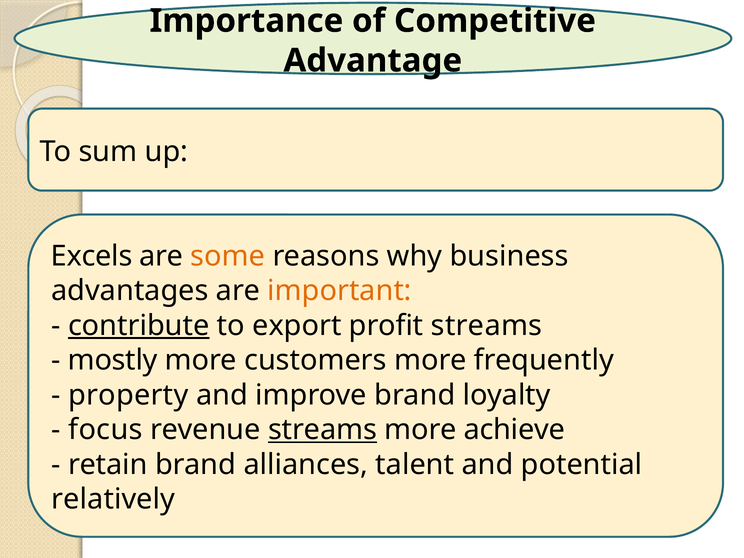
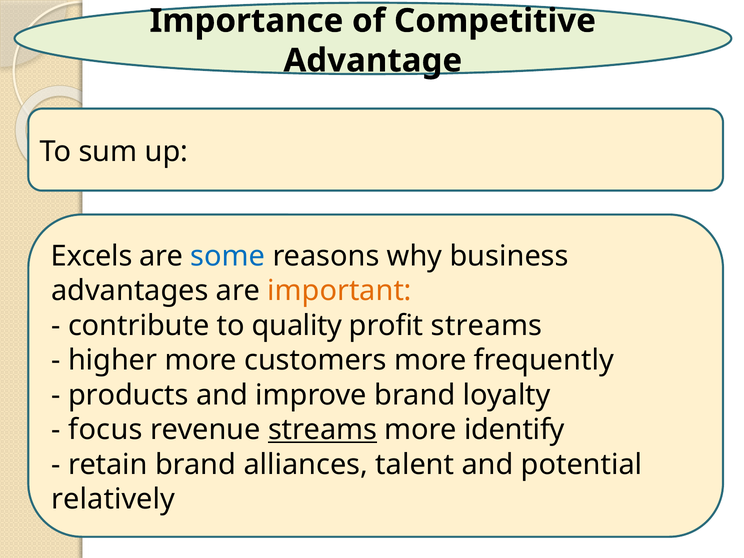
some colour: orange -> blue
contribute underline: present -> none
export: export -> quality
mostly: mostly -> higher
property: property -> products
achieve: achieve -> identify
